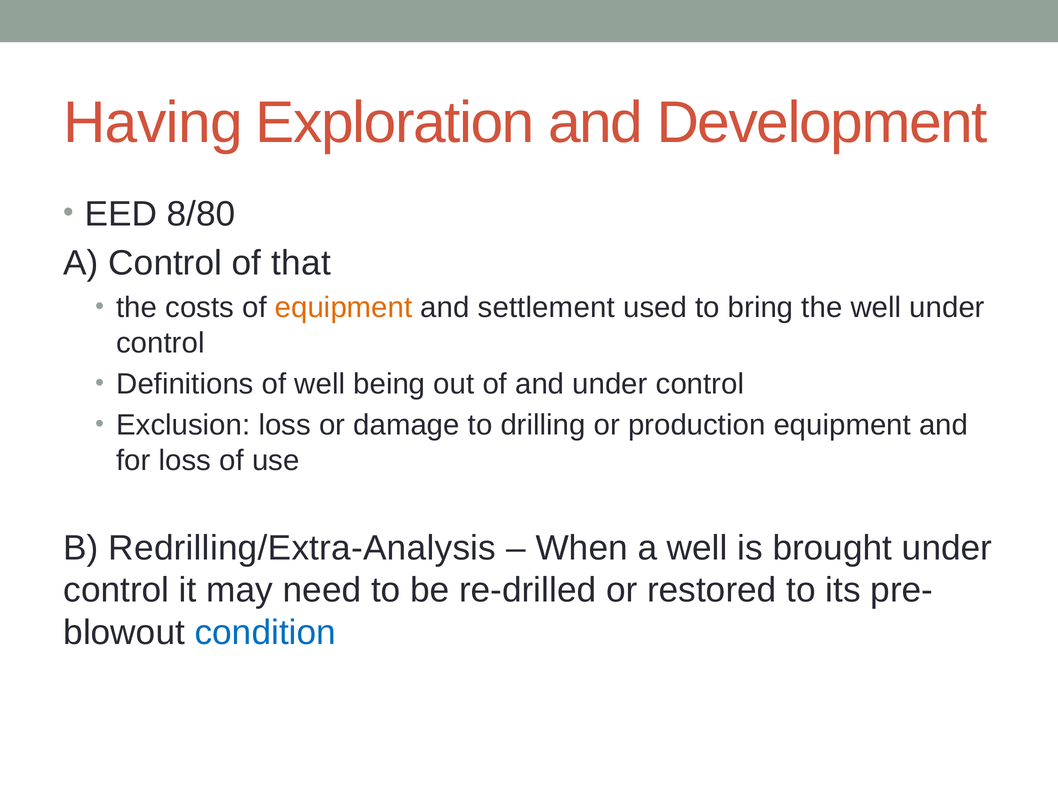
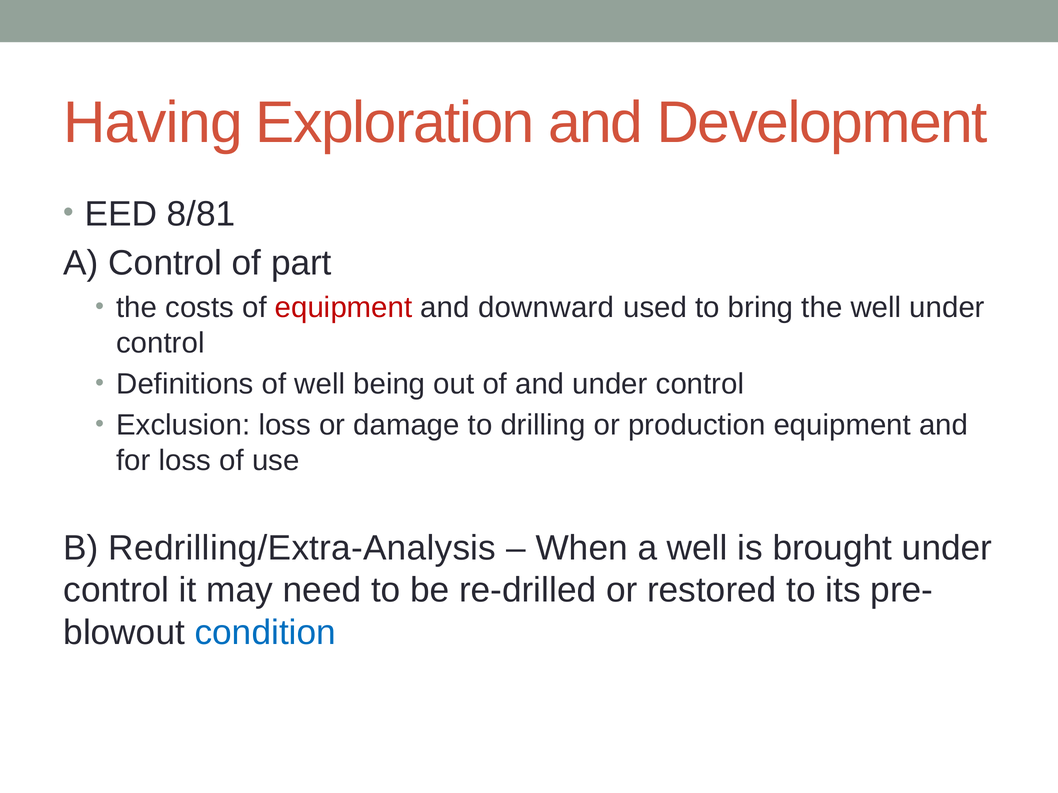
8/80: 8/80 -> 8/81
that: that -> part
equipment at (344, 308) colour: orange -> red
settlement: settlement -> downward
